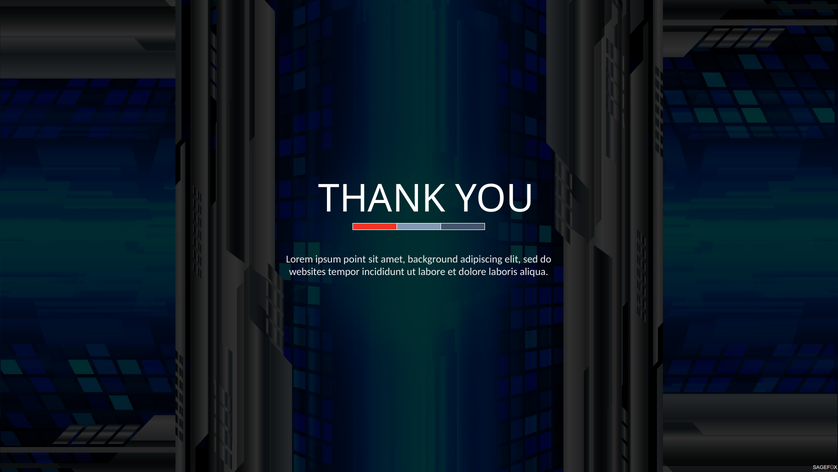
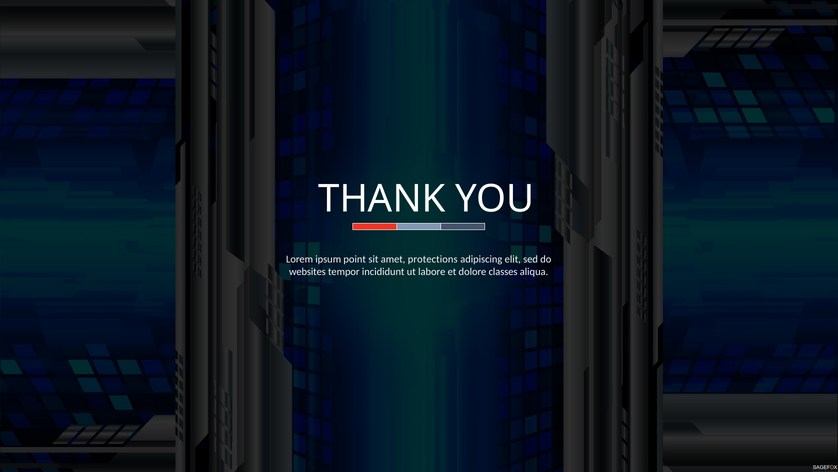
background: background -> protections
laboris: laboris -> classes
